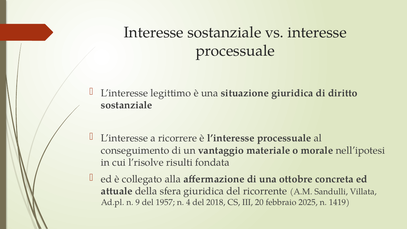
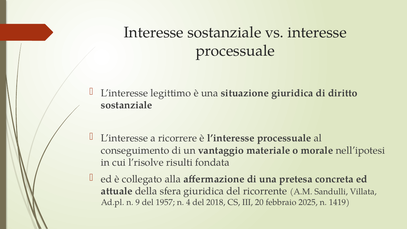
ottobre: ottobre -> pretesa
